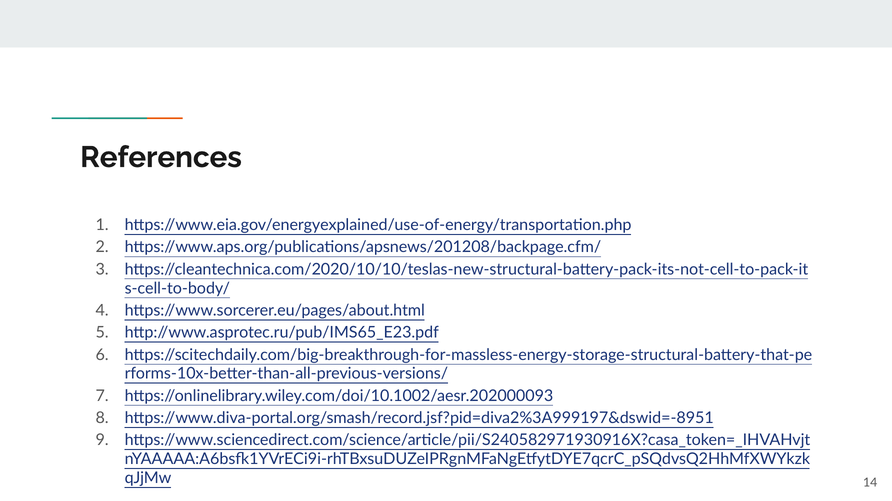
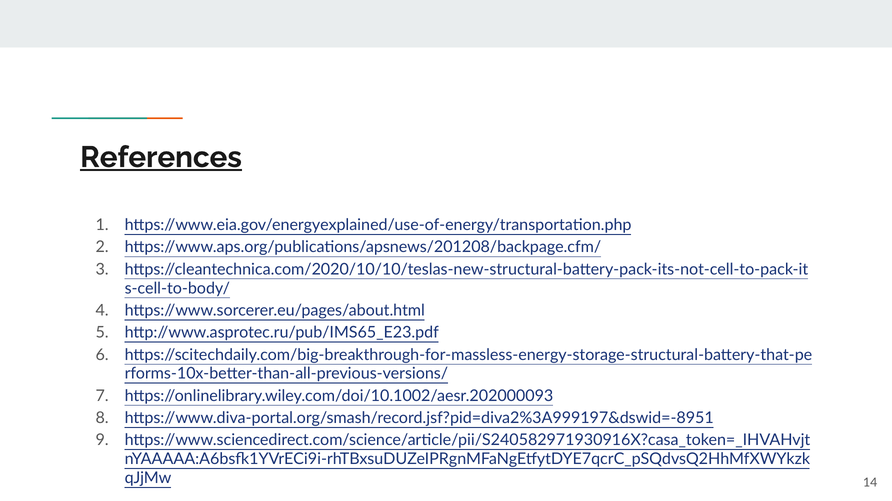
References underline: none -> present
